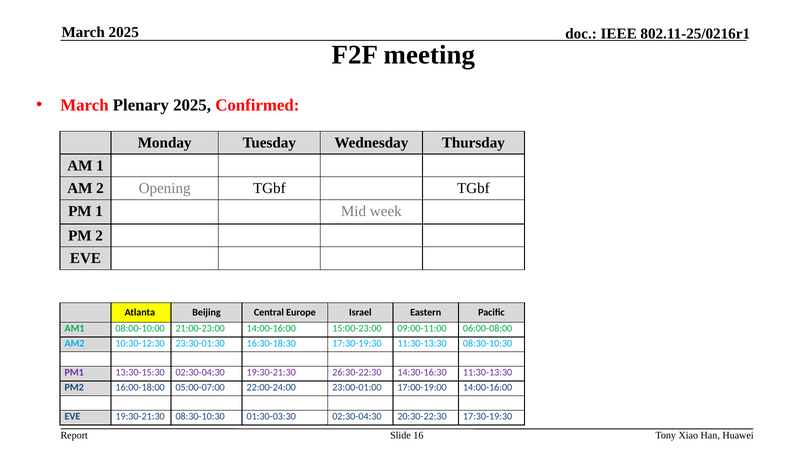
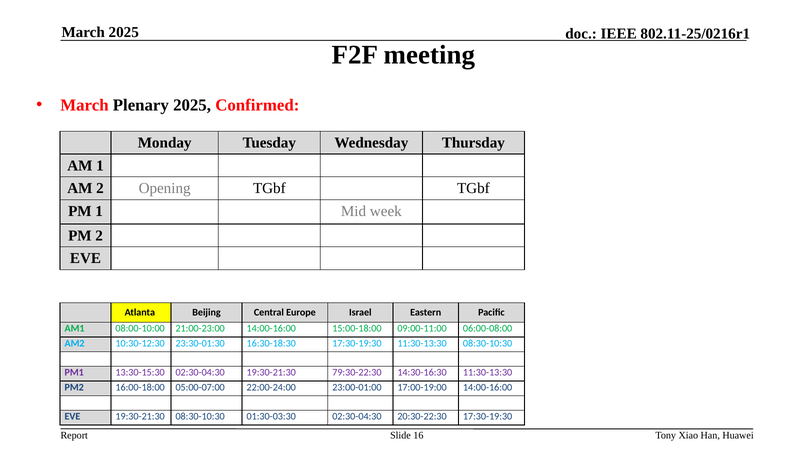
15:00-23:00: 15:00-23:00 -> 15:00-18:00
26:30-22:30: 26:30-22:30 -> 79:30-22:30
